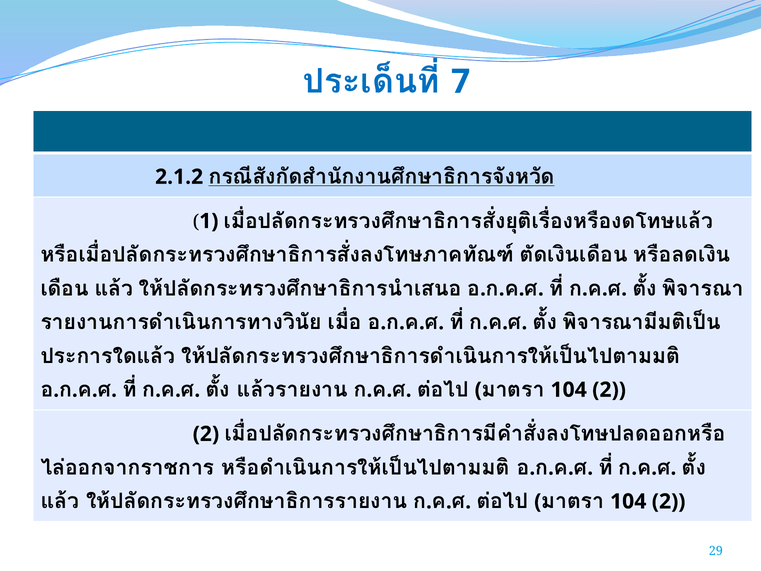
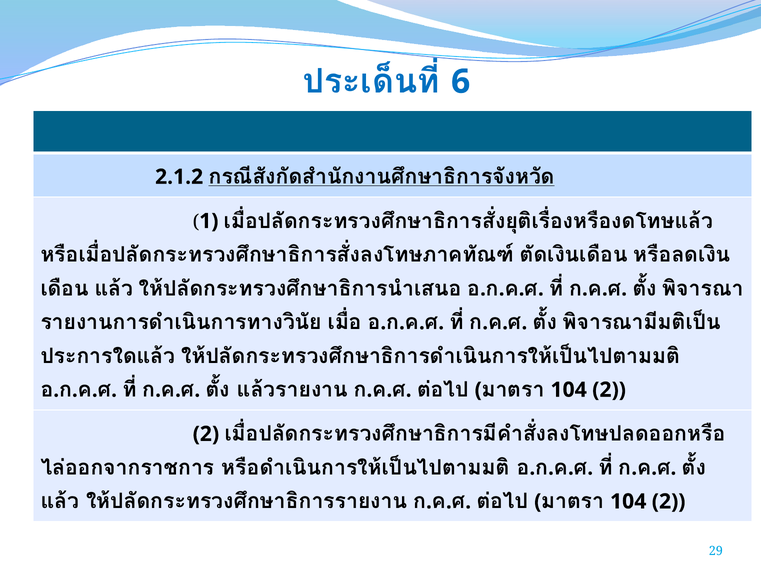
7: 7 -> 6
